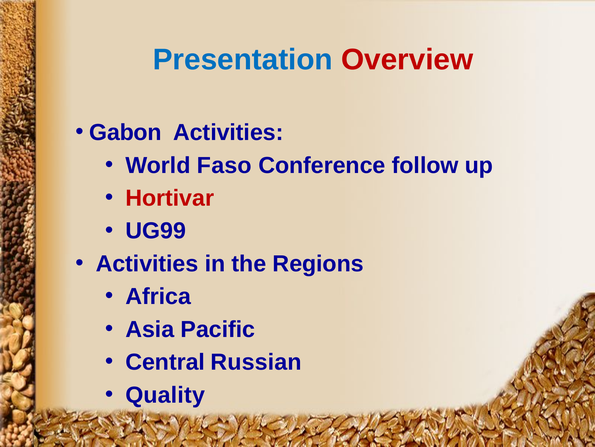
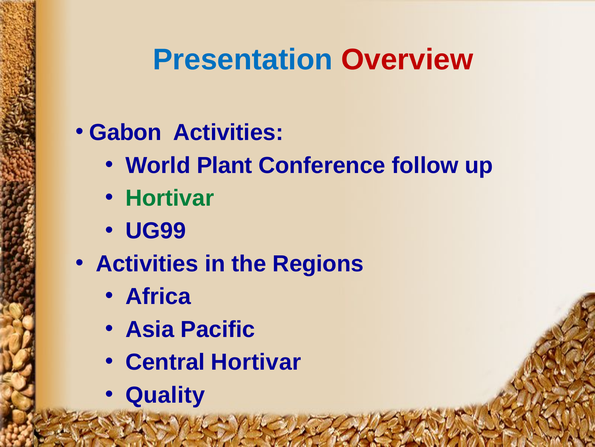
Faso: Faso -> Plant
Hortivar at (170, 198) colour: red -> green
Central Russian: Russian -> Hortivar
